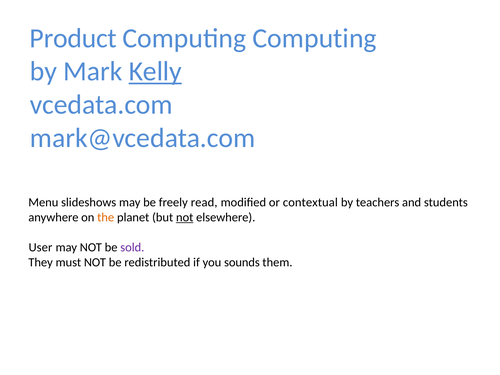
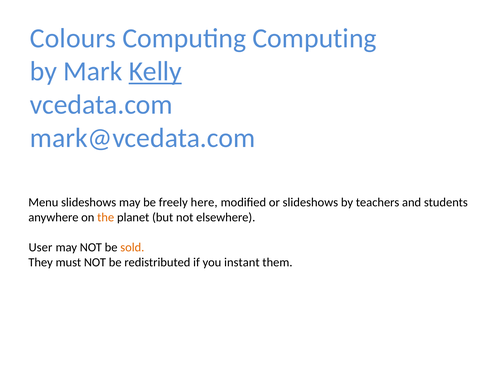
Product: Product -> Colours
read: read -> here
or contextual: contextual -> slideshows
not at (185, 217) underline: present -> none
sold colour: purple -> orange
sounds: sounds -> instant
